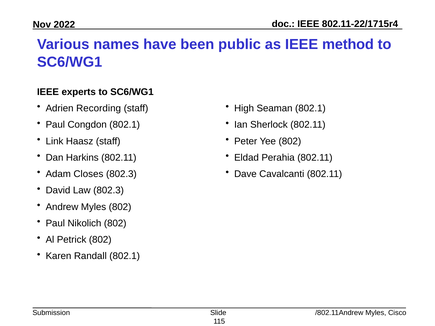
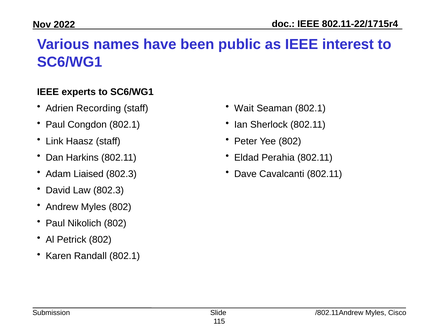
method: method -> interest
High: High -> Wait
Closes: Closes -> Liaised
